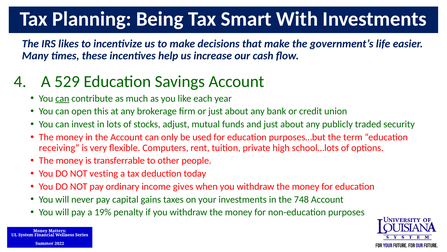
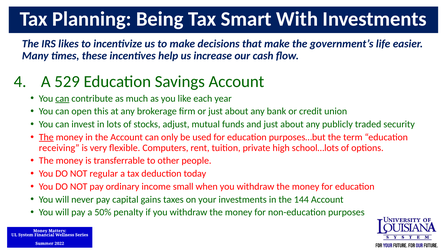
The at (46, 137) underline: none -> present
vesting: vesting -> regular
gives: gives -> small
748: 748 -> 144
19%: 19% -> 50%
